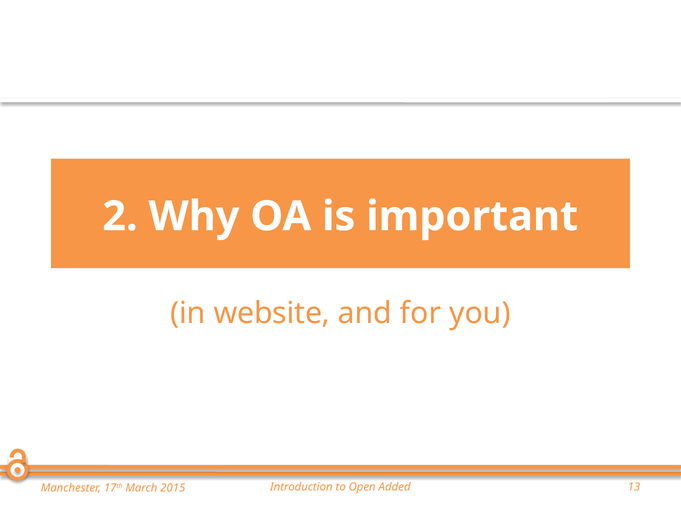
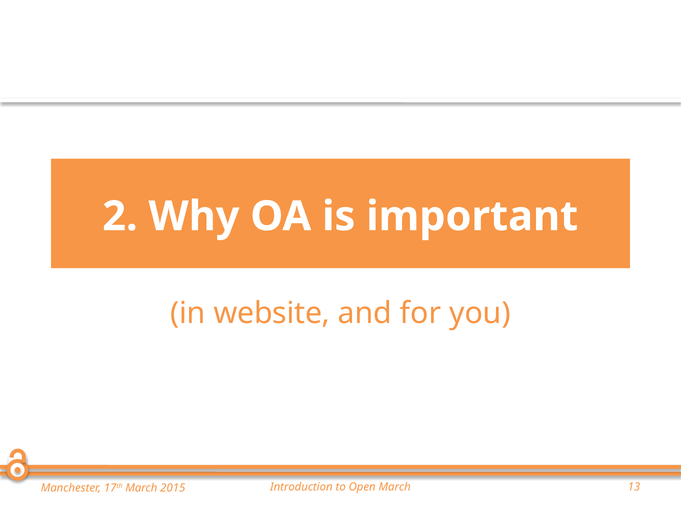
Open Added: Added -> March
